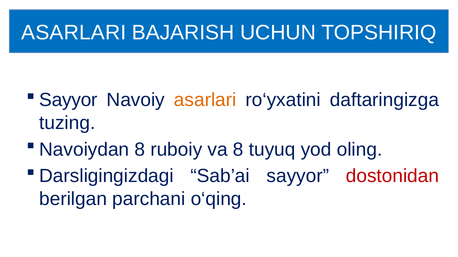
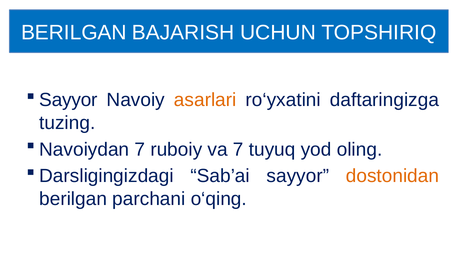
ASARLARI at (74, 33): ASARLARI -> BERILGAN
Navoiydan 8: 8 -> 7
va 8: 8 -> 7
dostonidan colour: red -> orange
